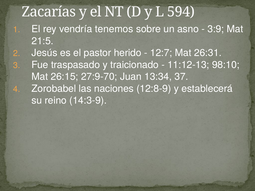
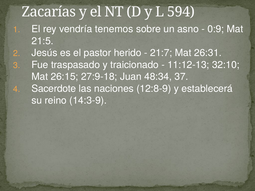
3:9: 3:9 -> 0:9
12:7: 12:7 -> 21:7
98:10: 98:10 -> 32:10
27:9-70: 27:9-70 -> 27:9-18
13:34: 13:34 -> 48:34
Zorobabel: Zorobabel -> Sacerdote
